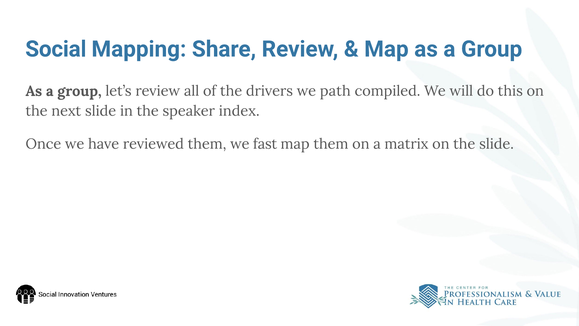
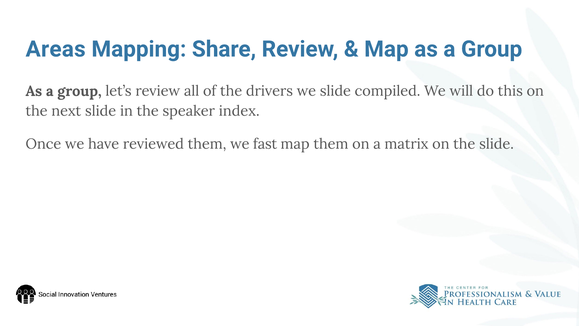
Social: Social -> Areas
we path: path -> slide
